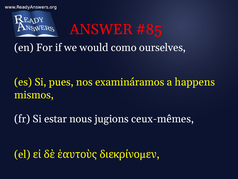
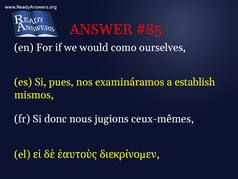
happens: happens -> establish
estar: estar -> donc
